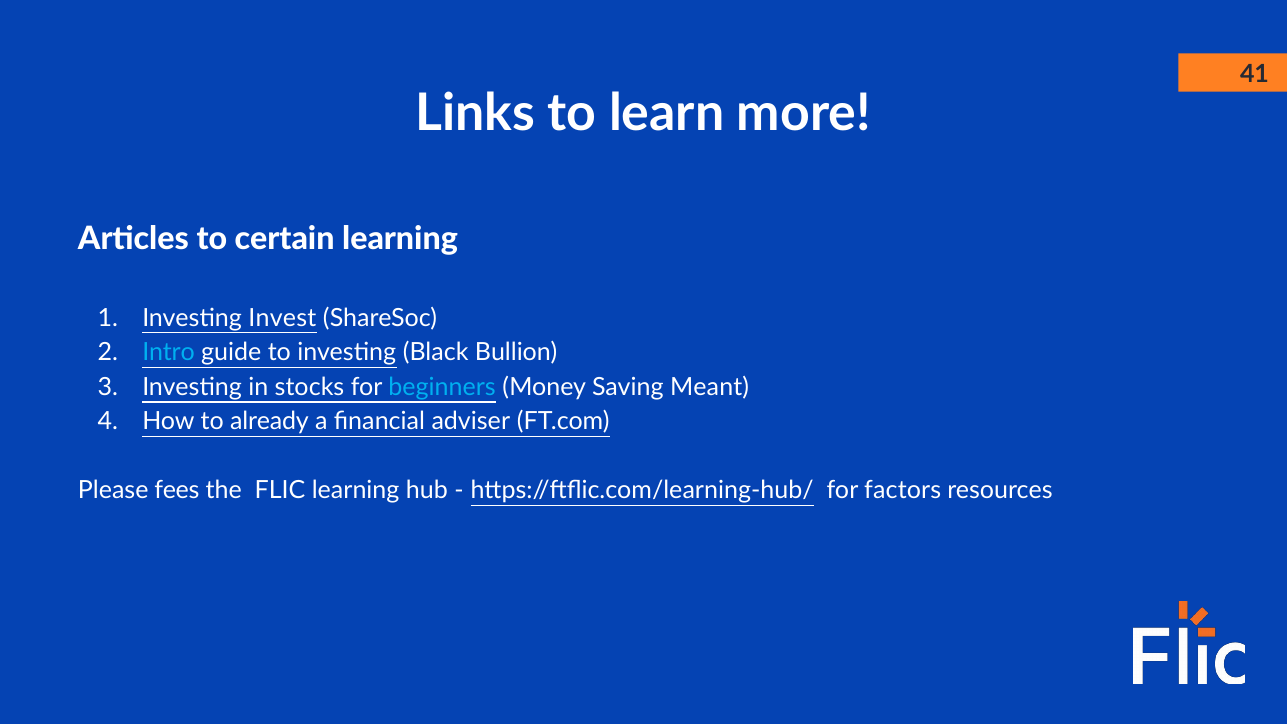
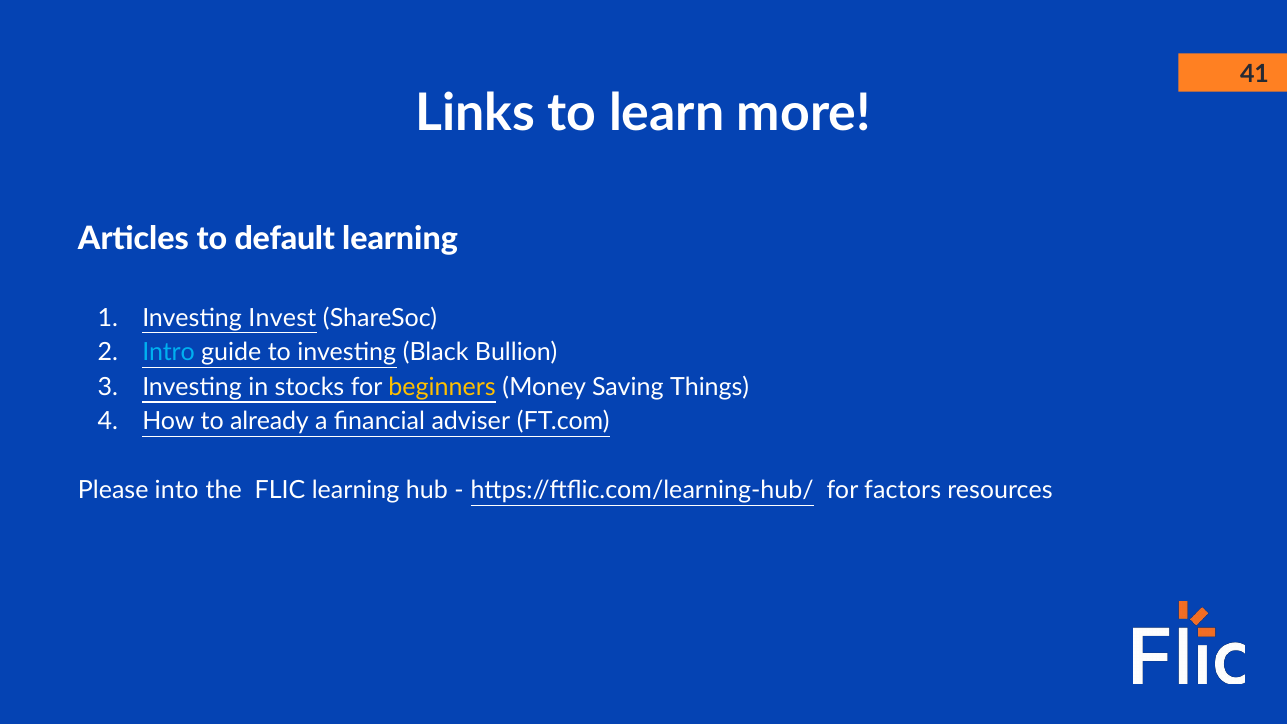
certain: certain -> default
beginners colour: light blue -> yellow
Meant: Meant -> Things
fees: fees -> into
